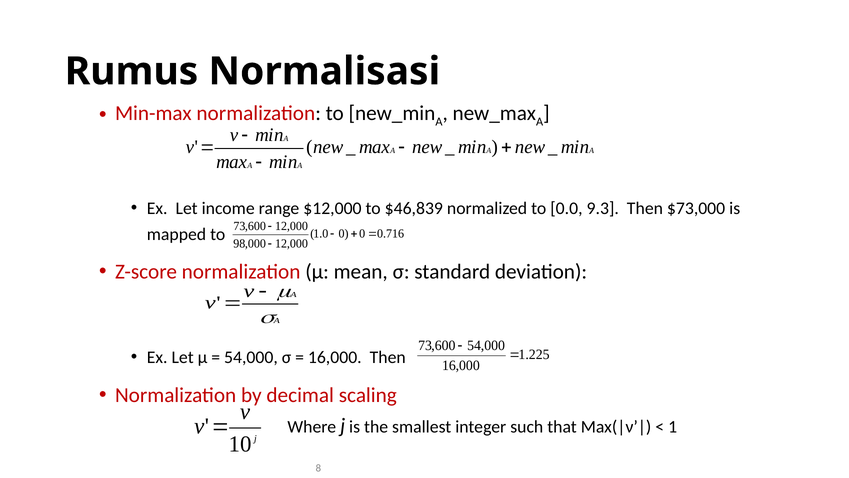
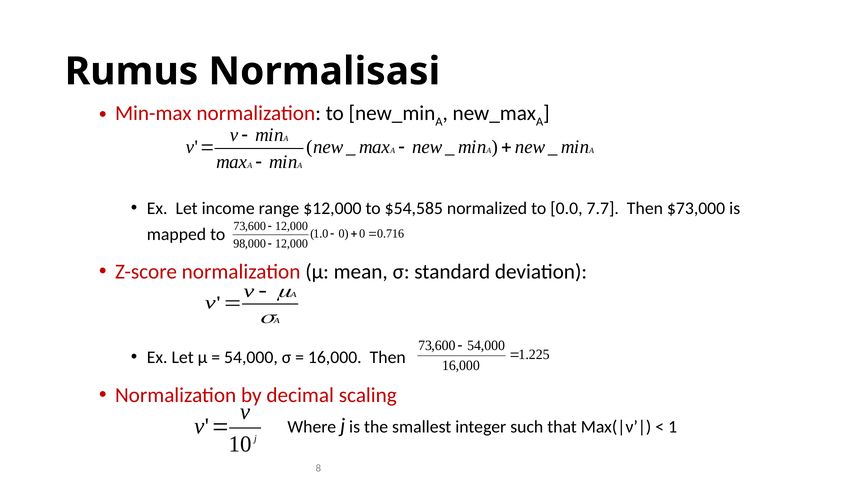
$46,839: $46,839 -> $54,585
9.3: 9.3 -> 7.7
